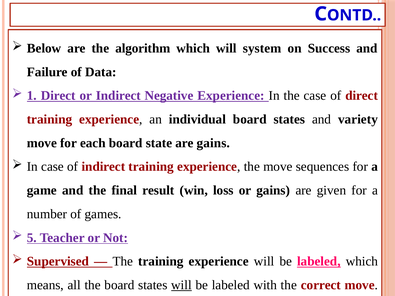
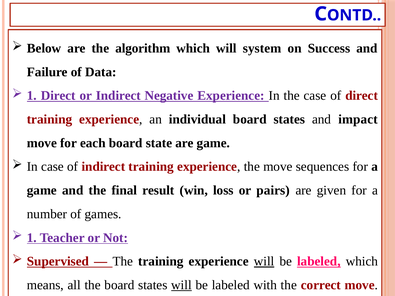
variety: variety -> impact
are gains: gains -> game
or gains: gains -> pairs
5 at (32, 238): 5 -> 1
will at (264, 262) underline: none -> present
